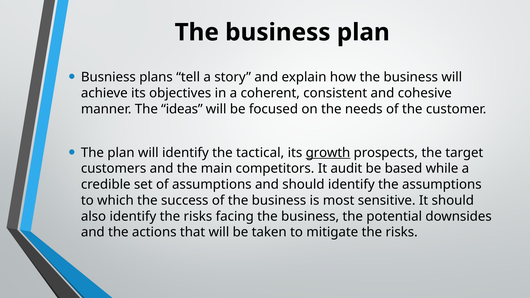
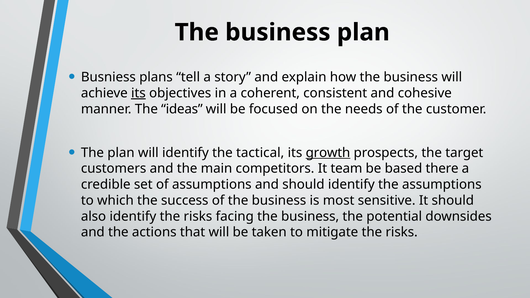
its at (138, 93) underline: none -> present
audit: audit -> team
while: while -> there
